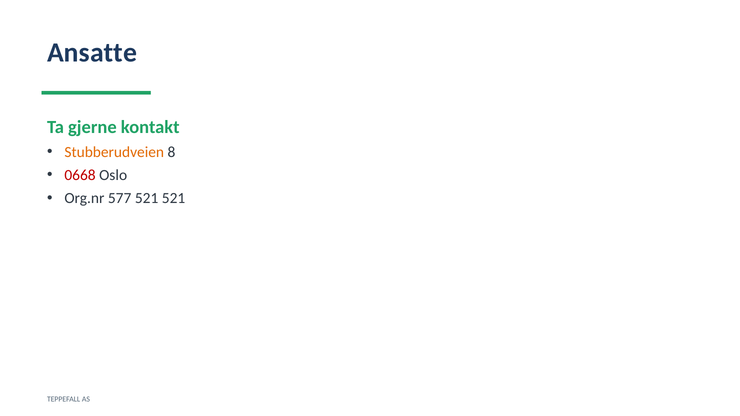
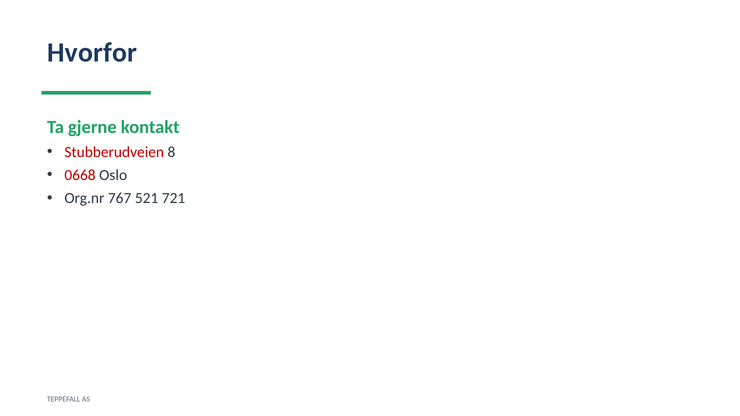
Ansatte: Ansatte -> Hvorfor
Stubberudveien colour: orange -> red
577: 577 -> 767
521 521: 521 -> 721
